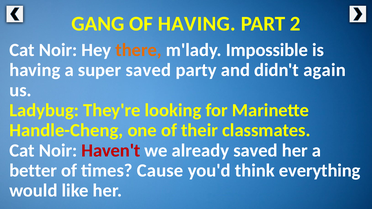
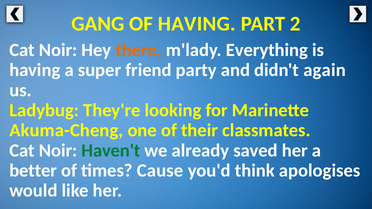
Impossible: Impossible -> Everything
super saved: saved -> friend
Handle-Cheng: Handle-Cheng -> Akuma-Cheng
Haven't colour: red -> green
everything: everything -> apologises
